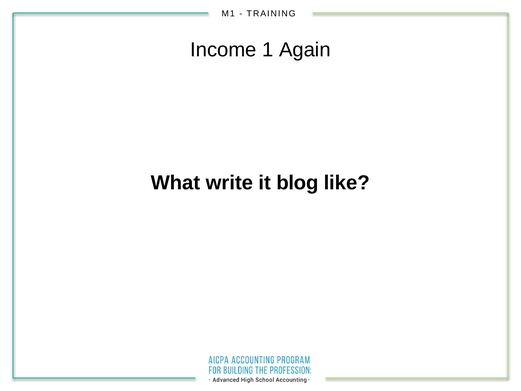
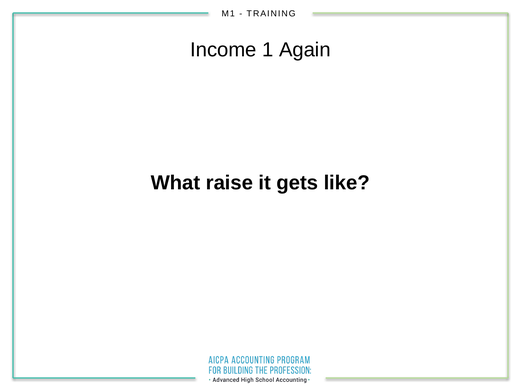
write: write -> raise
blog: blog -> gets
